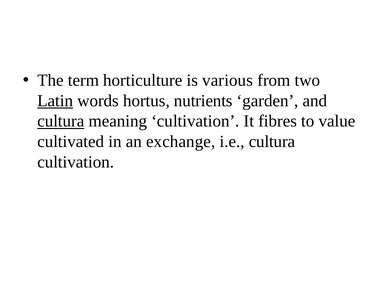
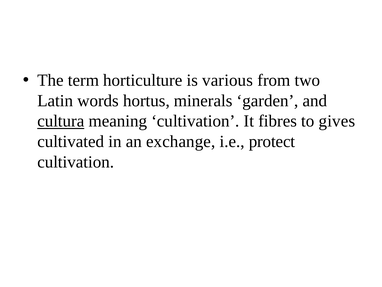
Latin underline: present -> none
nutrients: nutrients -> minerals
value: value -> gives
i.e cultura: cultura -> protect
